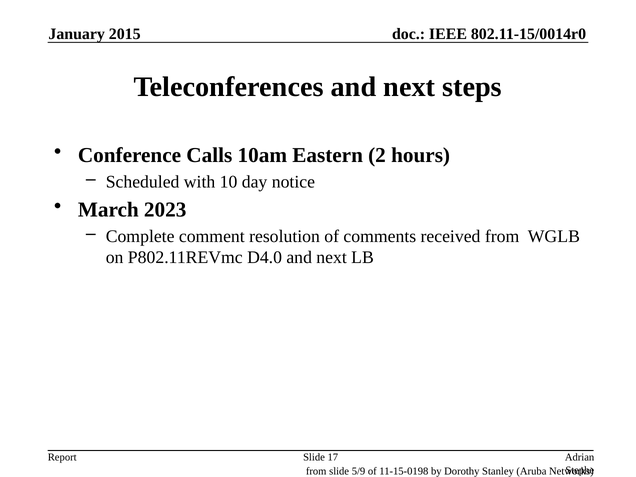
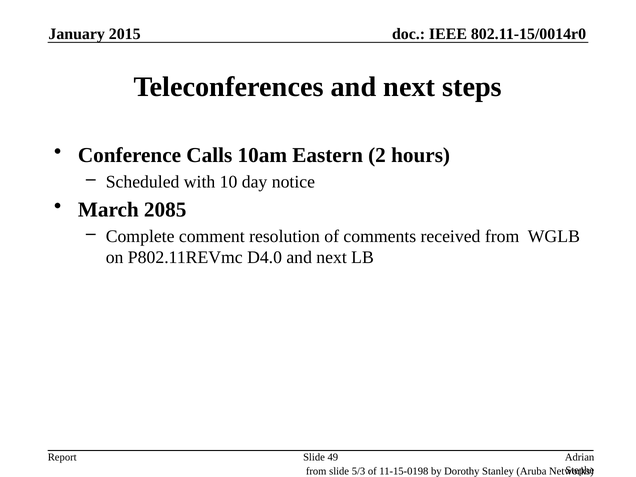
2023: 2023 -> 2085
17: 17 -> 49
5/9: 5/9 -> 5/3
